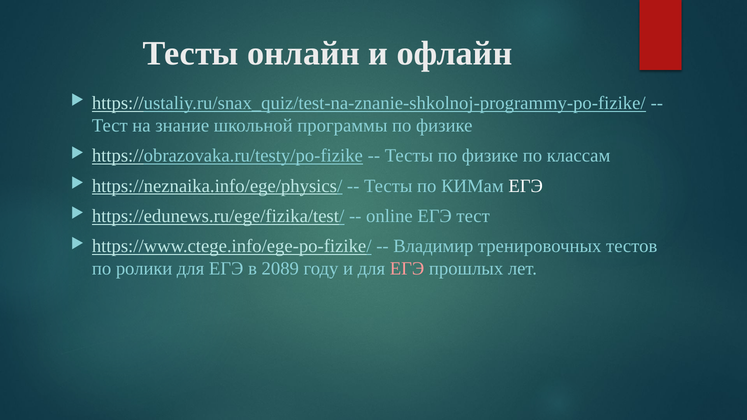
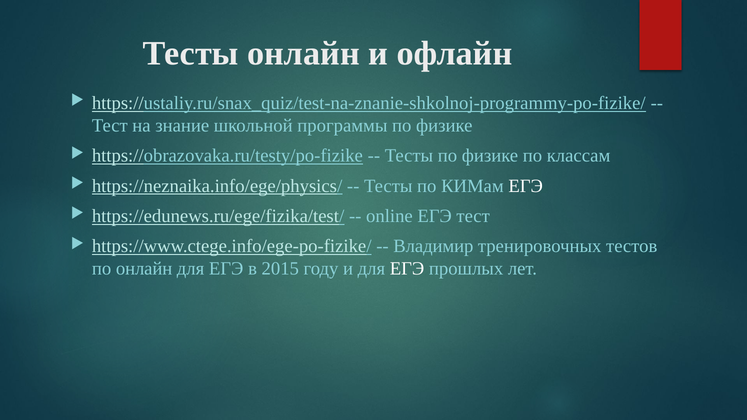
по ролики: ролики -> онлайн
2089: 2089 -> 2015
ЕГЭ at (407, 269) colour: pink -> white
